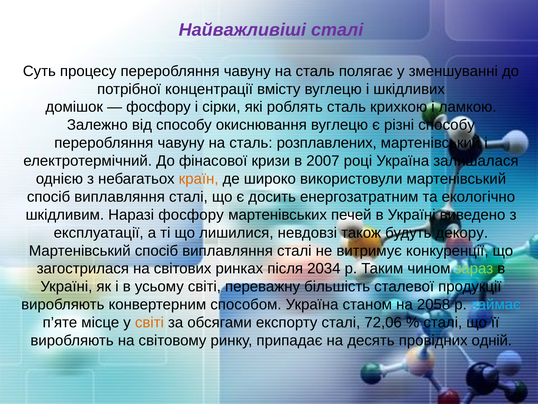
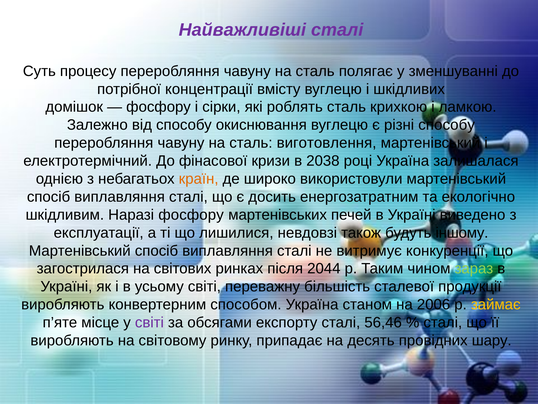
розплавлених: розплавлених -> виготовлення
2007: 2007 -> 2038
декору: декору -> іншому
2034: 2034 -> 2044
2058: 2058 -> 2006
займає colour: light blue -> yellow
світі at (149, 322) colour: orange -> purple
72,06: 72,06 -> 56,46
одній: одній -> шару
